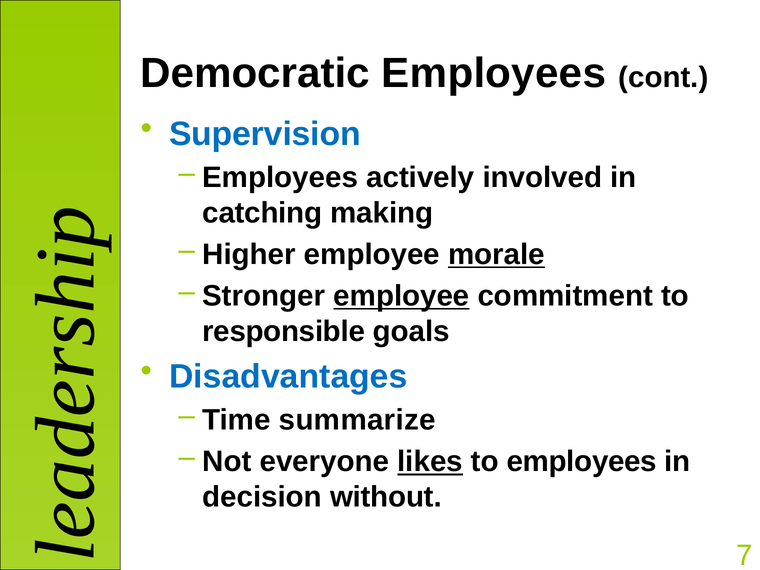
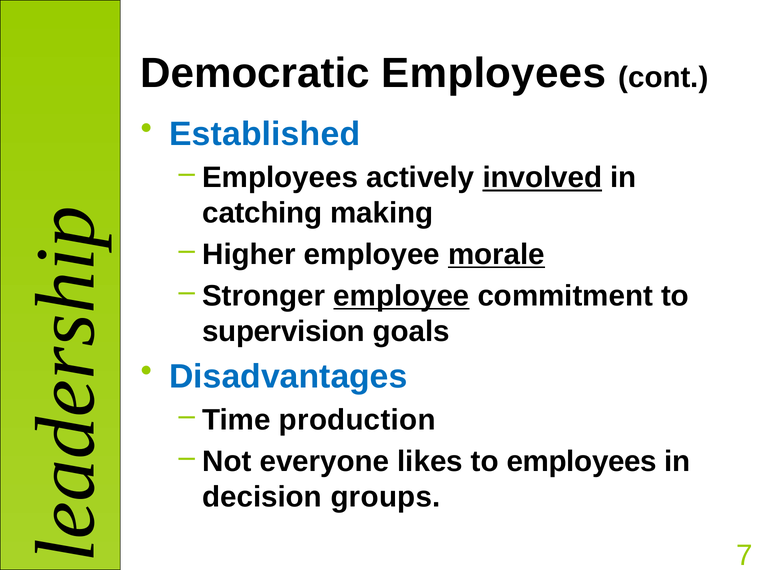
Supervision: Supervision -> Established
involved underline: none -> present
responsible: responsible -> supervision
summarize: summarize -> production
likes underline: present -> none
without: without -> groups
